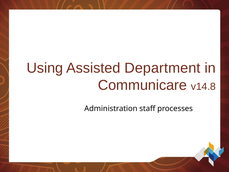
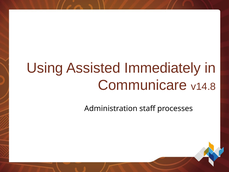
Department: Department -> Immediately
